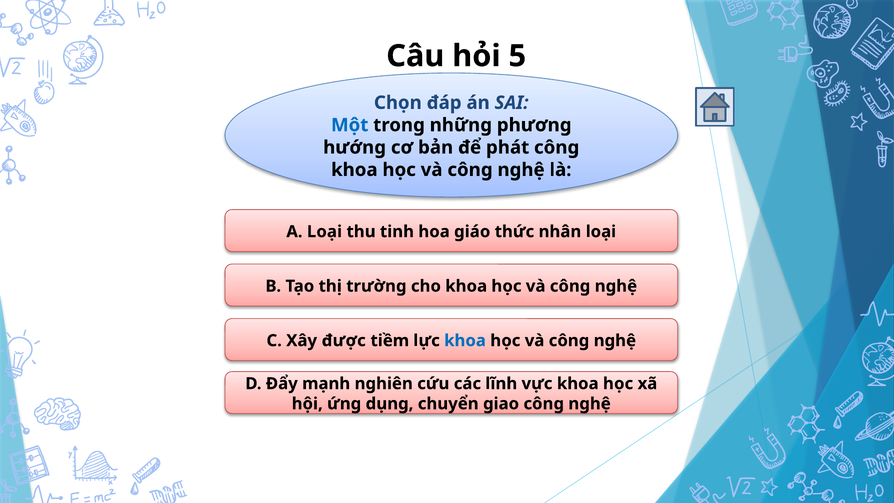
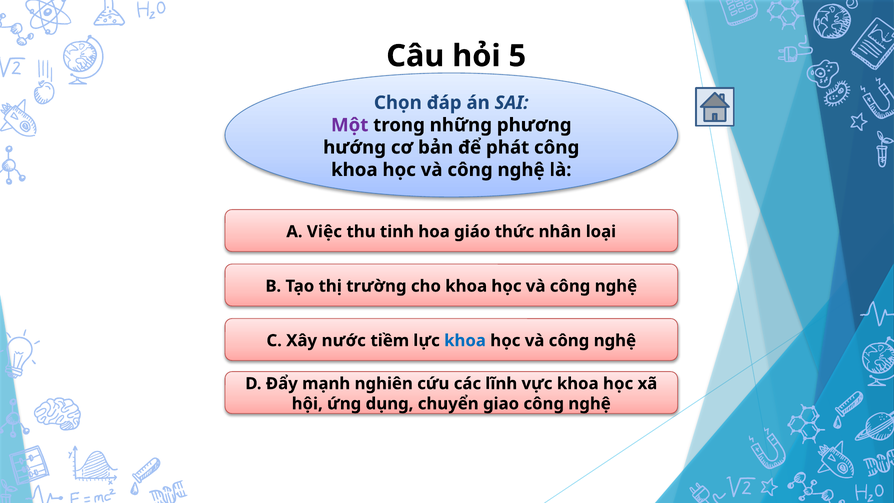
Một colour: blue -> purple
A Loại: Loại -> Việc
được: được -> nước
